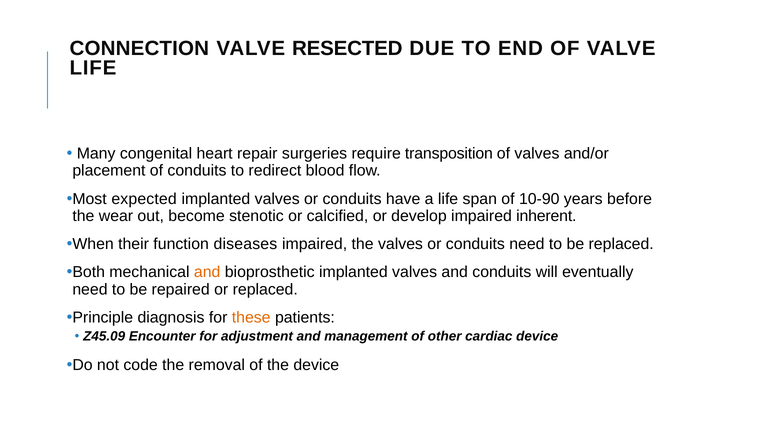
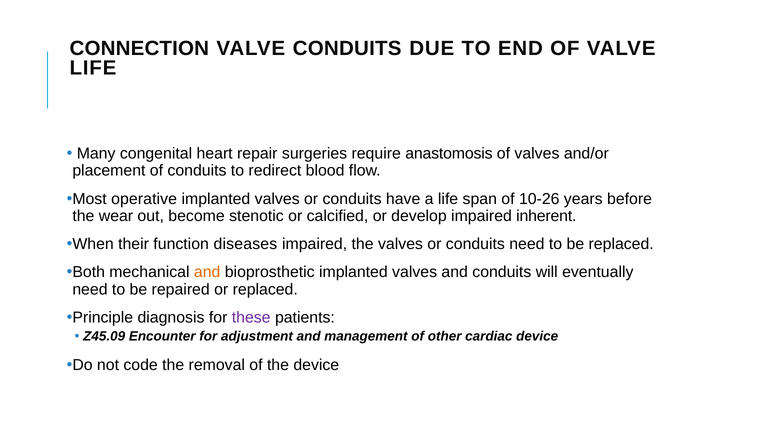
VALVE RESECTED: RESECTED -> CONDUITS
transposition: transposition -> anastomosis
expected: expected -> operative
10-90: 10-90 -> 10-26
these colour: orange -> purple
